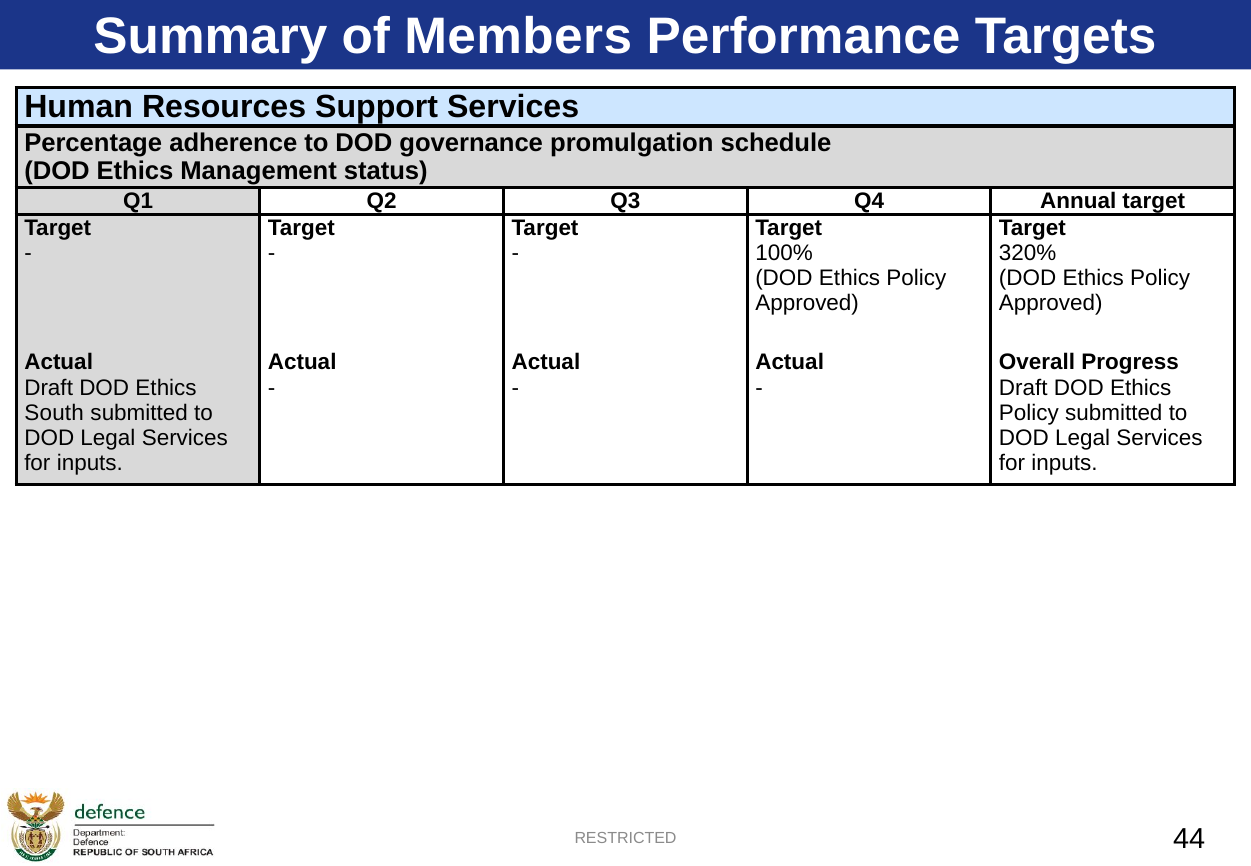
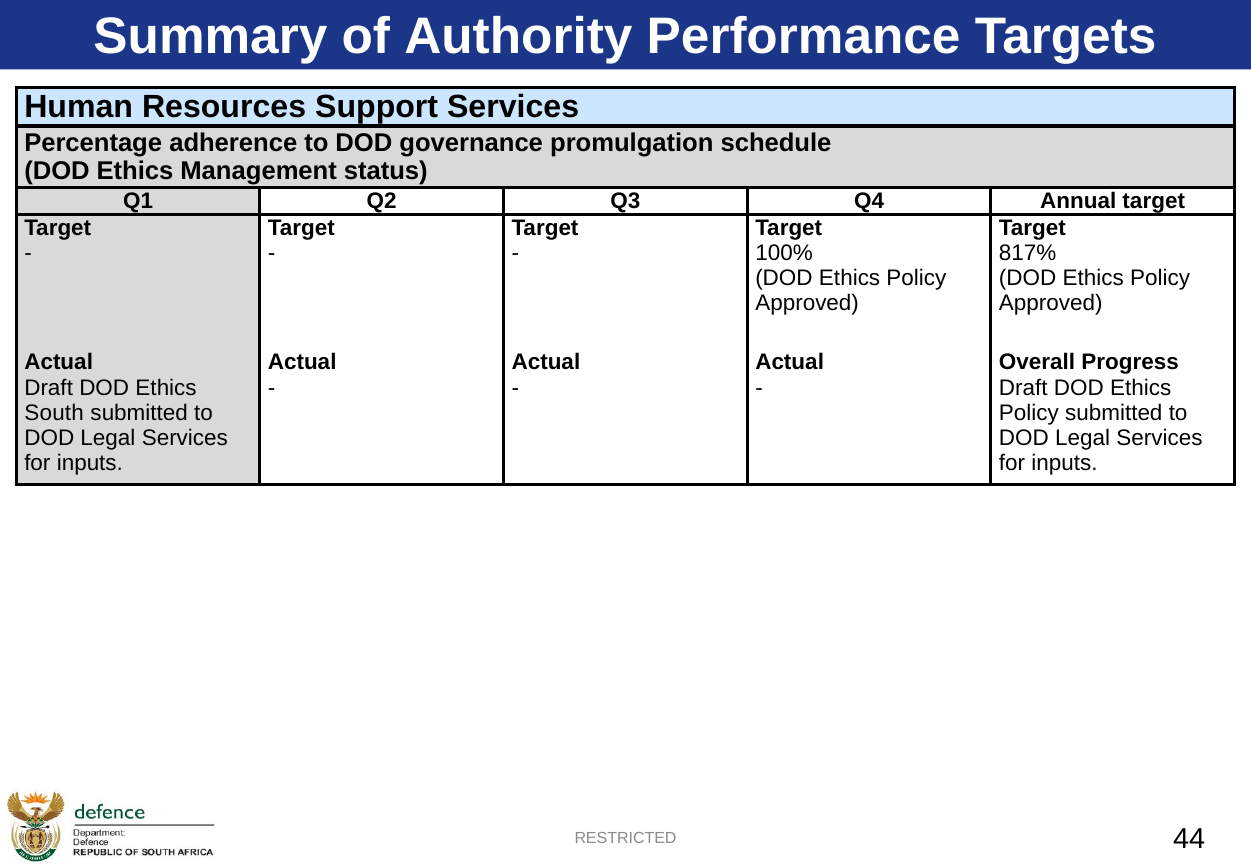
Members: Members -> Authority
320%: 320% -> 817%
